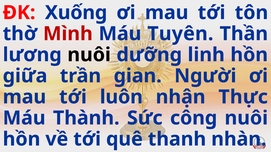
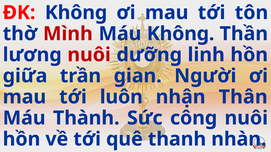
ĐK Xuống: Xuống -> Không
Máu Tuyên: Tuyên -> Không
nuôi at (89, 55) colour: black -> red
Thực: Thực -> Thân
